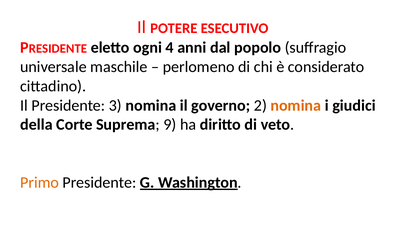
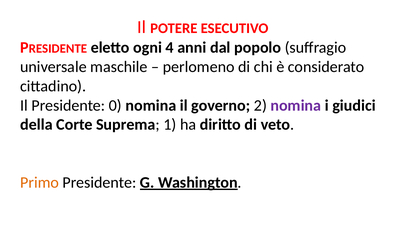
3: 3 -> 0
nomina at (296, 106) colour: orange -> purple
9: 9 -> 1
